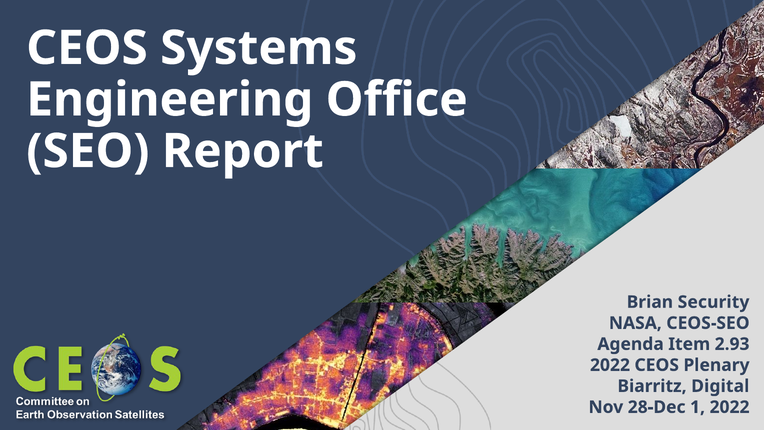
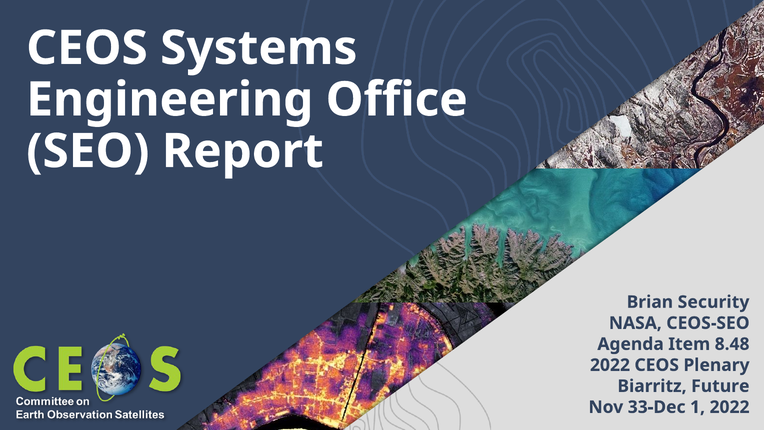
2.93: 2.93 -> 8.48
Digital: Digital -> Future
28-Dec: 28-Dec -> 33-Dec
